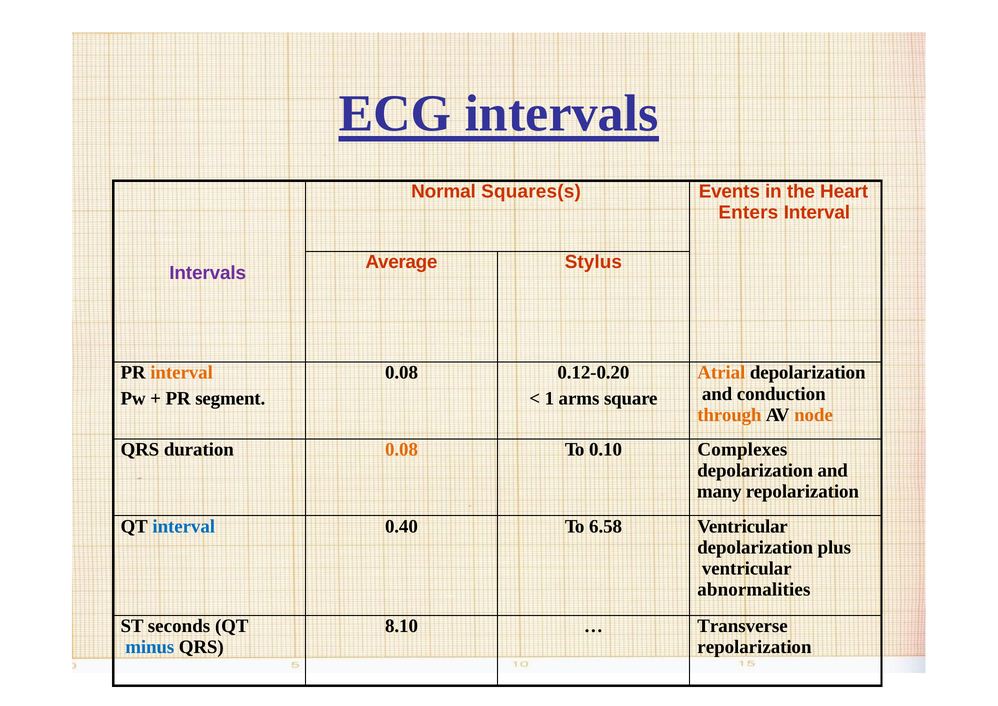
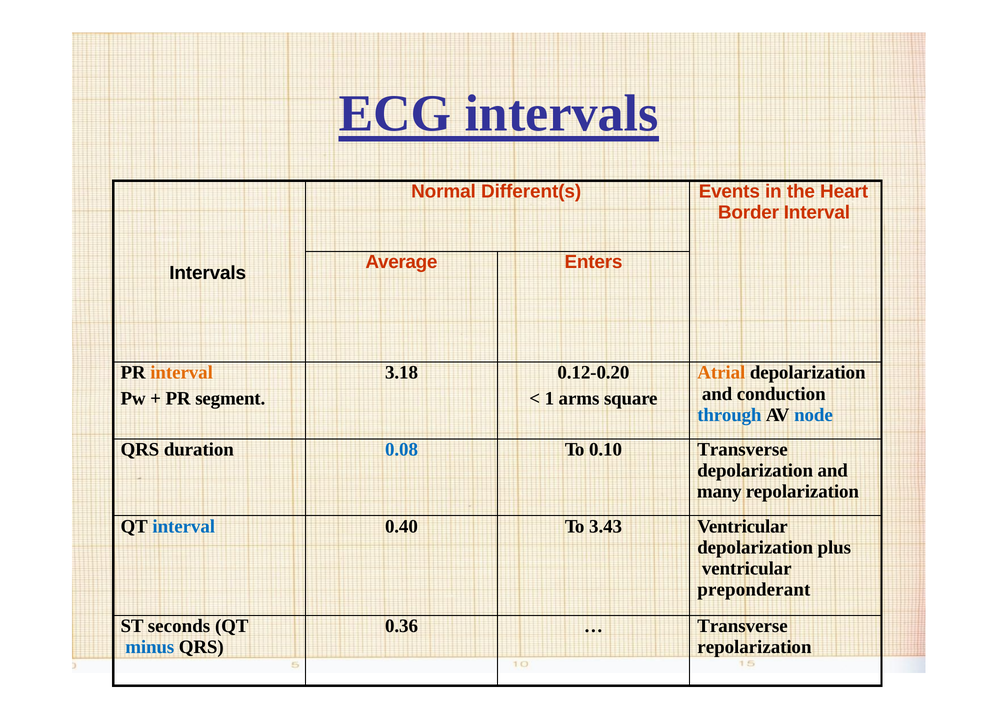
Squares(s: Squares(s -> Different(s
Enters: Enters -> Border
Stylus: Stylus -> Enters
Intervals at (208, 273) colour: purple -> black
0.08 at (402, 373): 0.08 -> 3.18
through colour: orange -> blue
node colour: orange -> blue
0.08 at (402, 449) colour: orange -> blue
0.10 Complexes: Complexes -> Transverse
6.58: 6.58 -> 3.43
abnormalities: abnormalities -> preponderant
8.10: 8.10 -> 0.36
